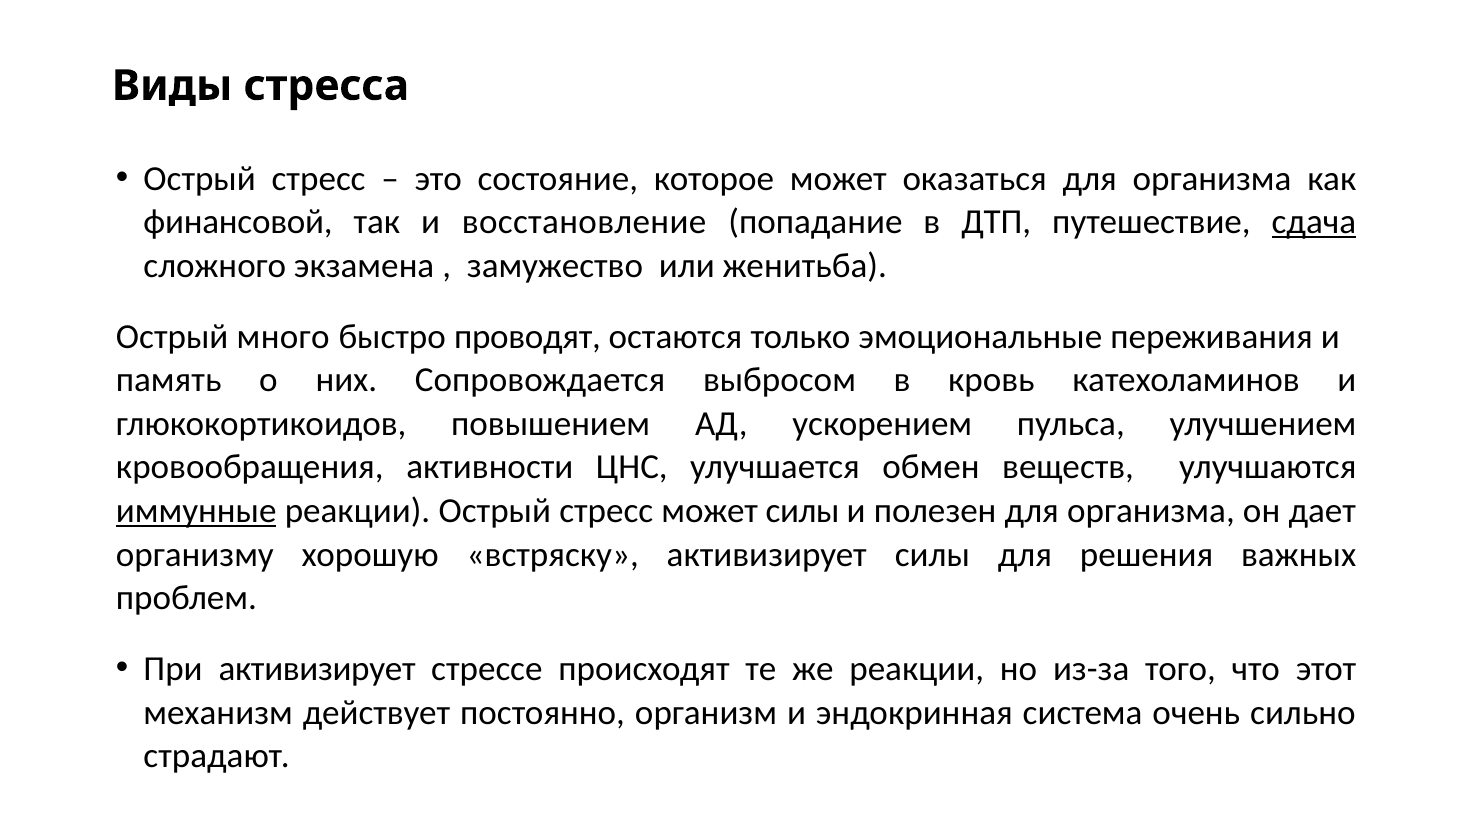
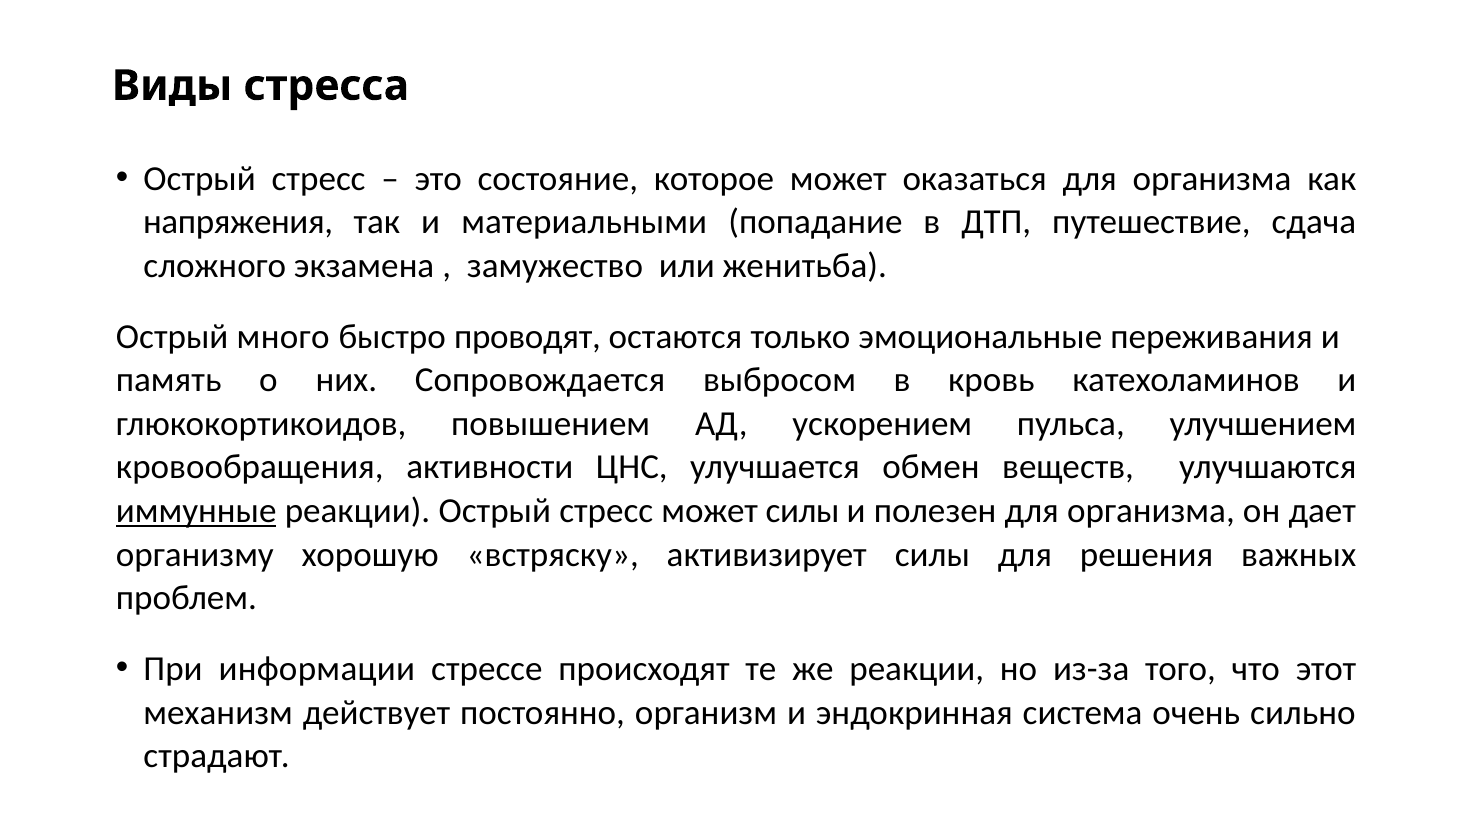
финансовой: финансовой -> напряжения
восстановление: восстановление -> материальными
сдача underline: present -> none
При активизирует: активизирует -> информации
